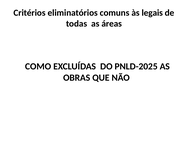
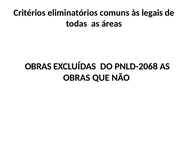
COMO at (38, 66): COMO -> OBRAS
PNLD-2025: PNLD-2025 -> PNLD-2068
